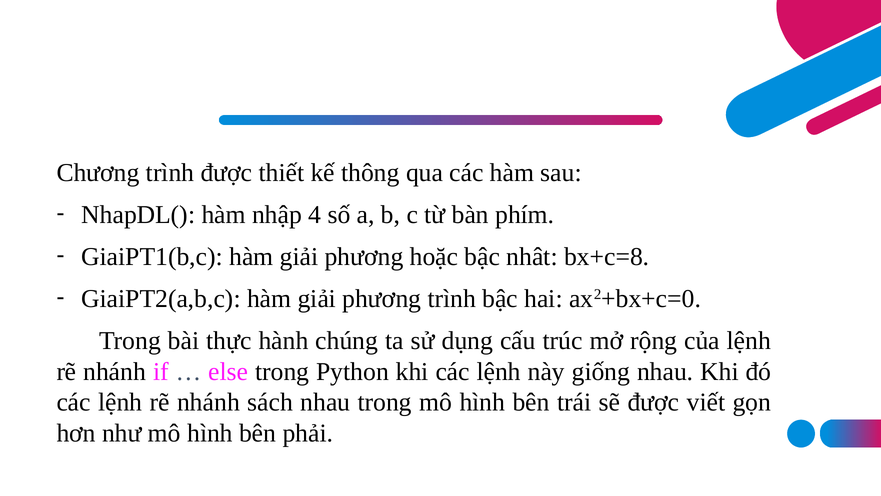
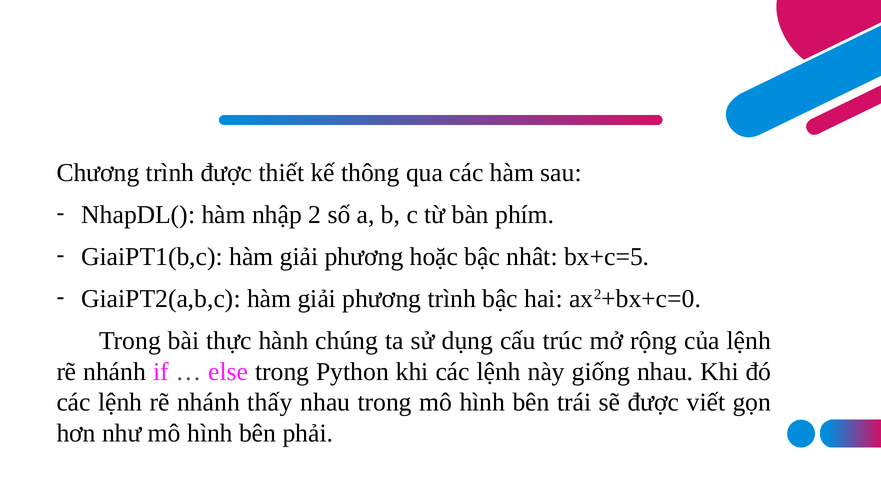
4: 4 -> 2
bx+c=8: bx+c=8 -> bx+c=5
sách: sách -> thấy
